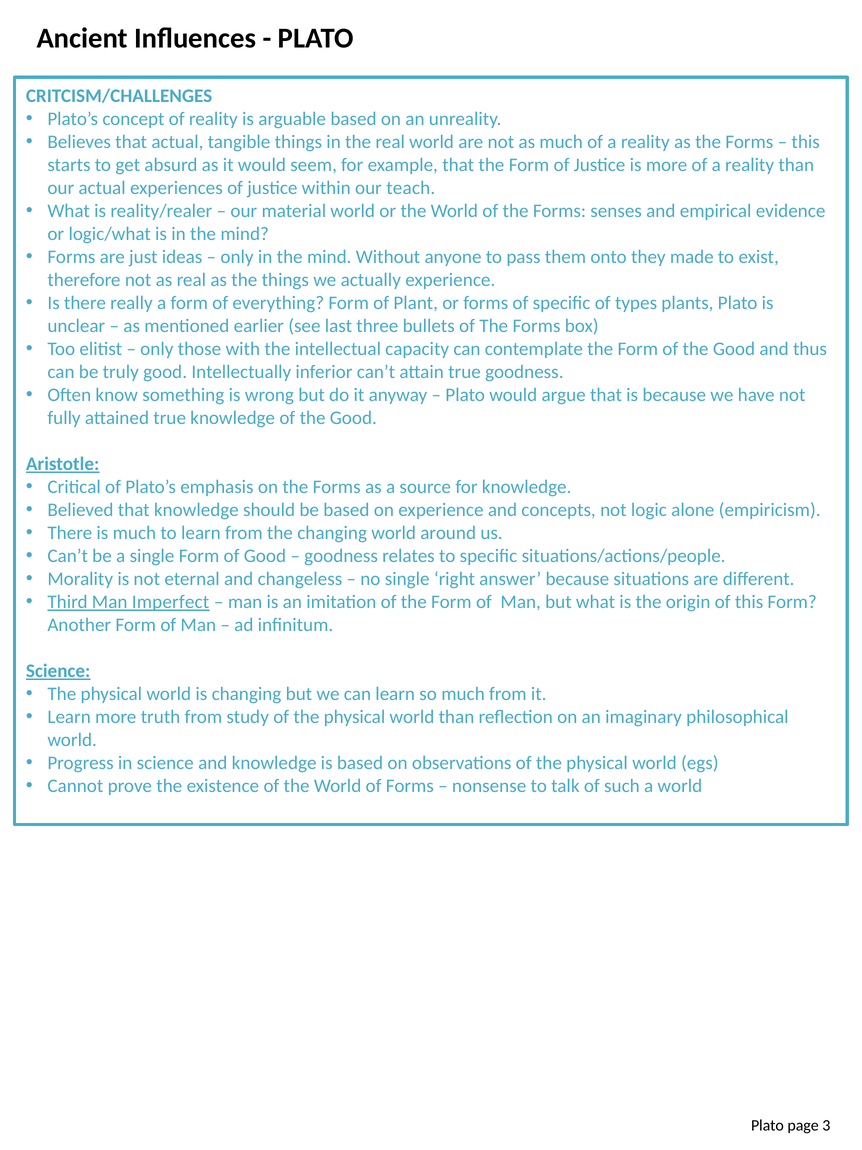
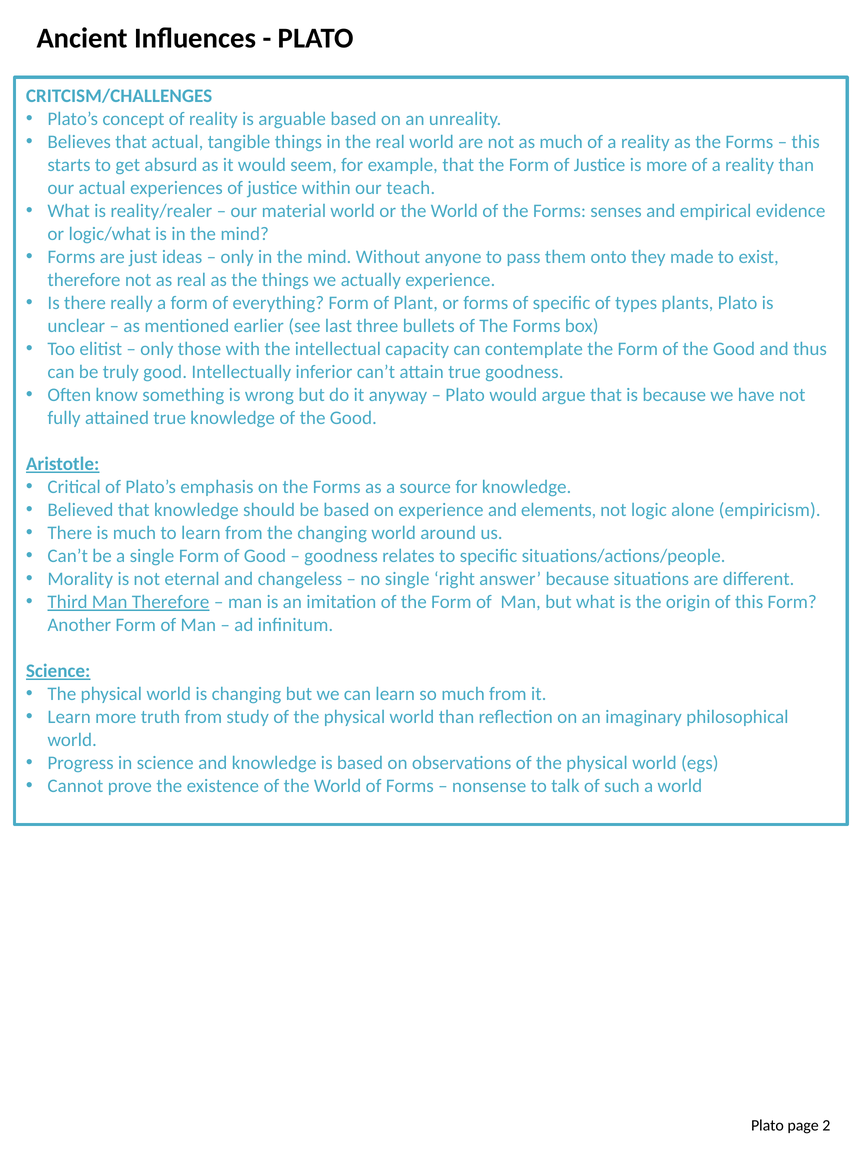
concepts: concepts -> elements
Man Imperfect: Imperfect -> Therefore
3: 3 -> 2
